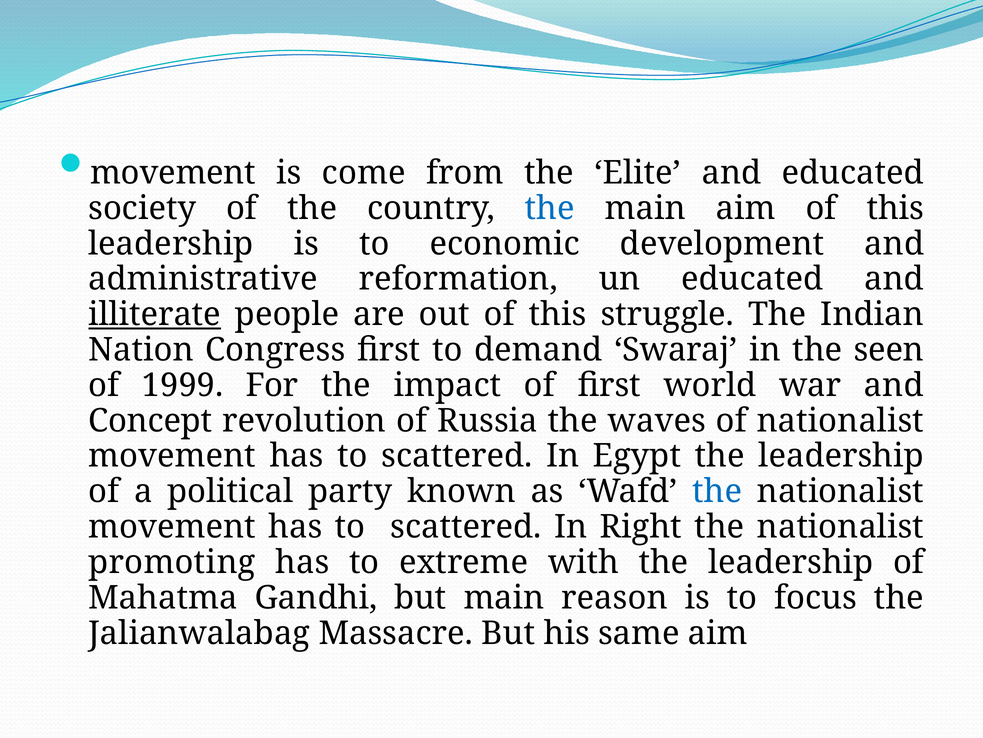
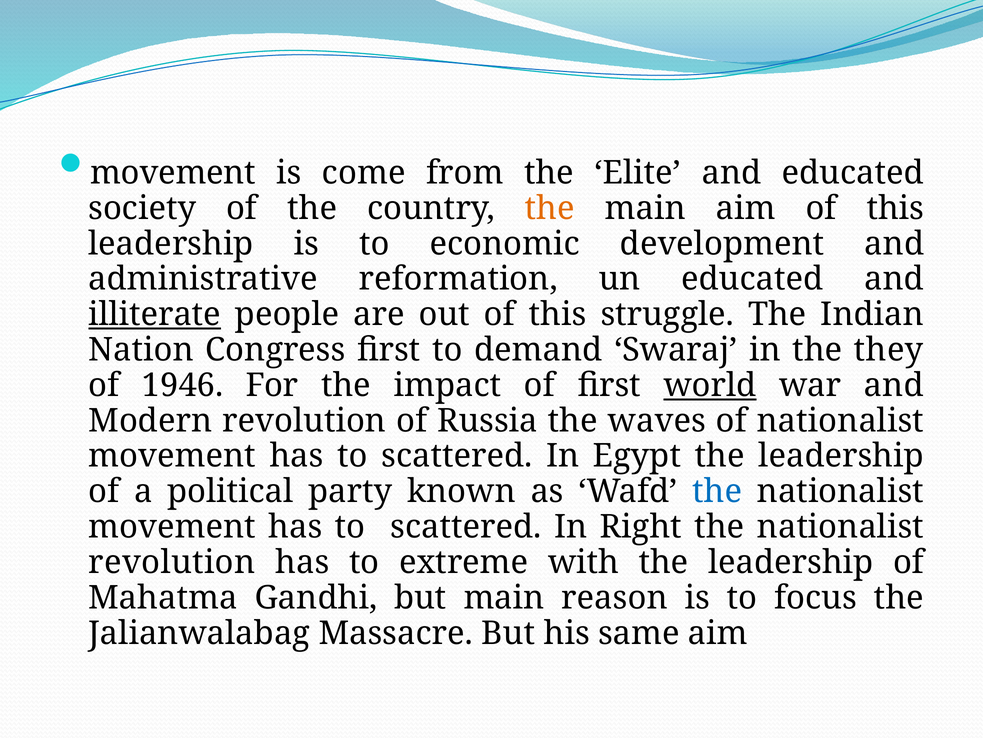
the at (550, 208) colour: blue -> orange
seen: seen -> they
1999: 1999 -> 1946
world underline: none -> present
Concept: Concept -> Modern
promoting at (172, 562): promoting -> revolution
